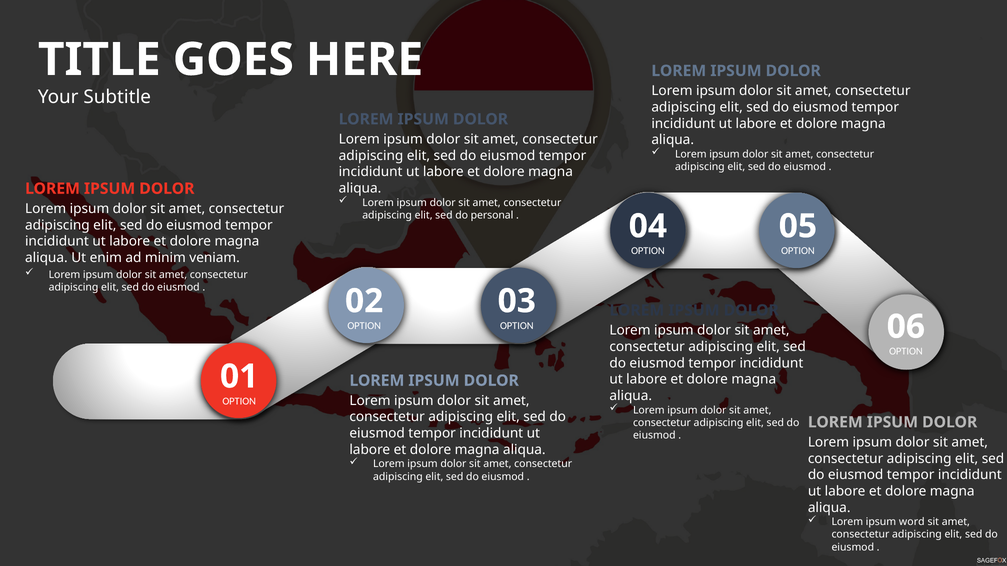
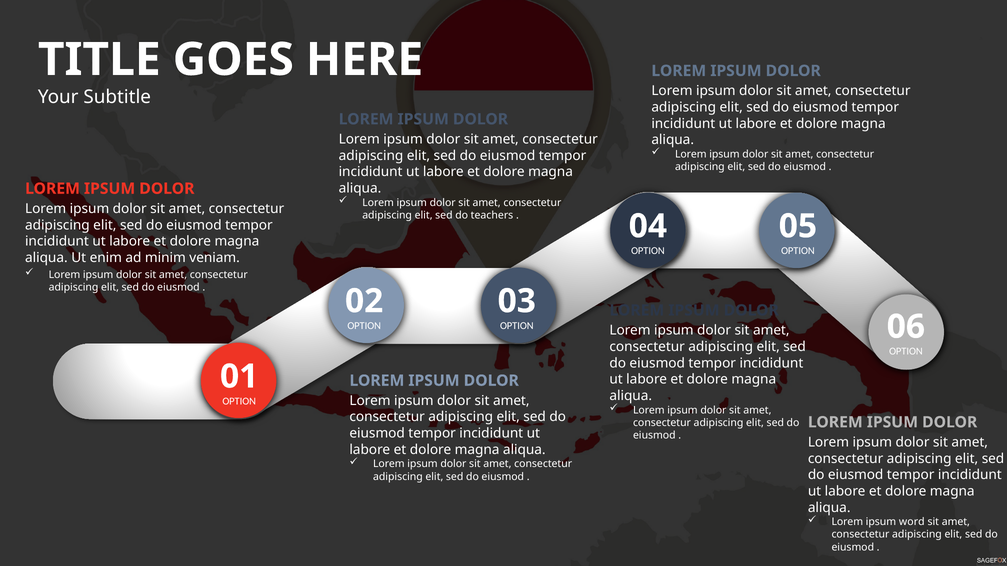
personal: personal -> teachers
